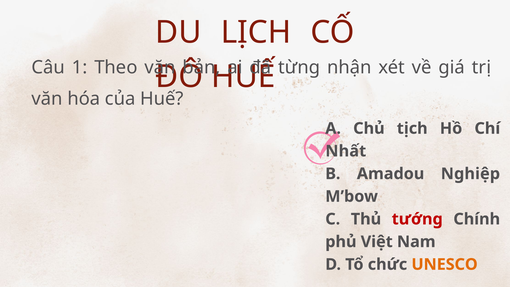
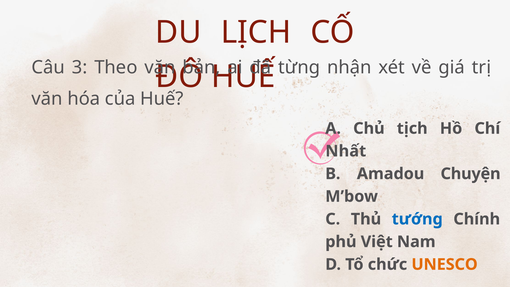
1: 1 -> 3
Nghiệp: Nghiệp -> Chuyện
tướng colour: red -> blue
